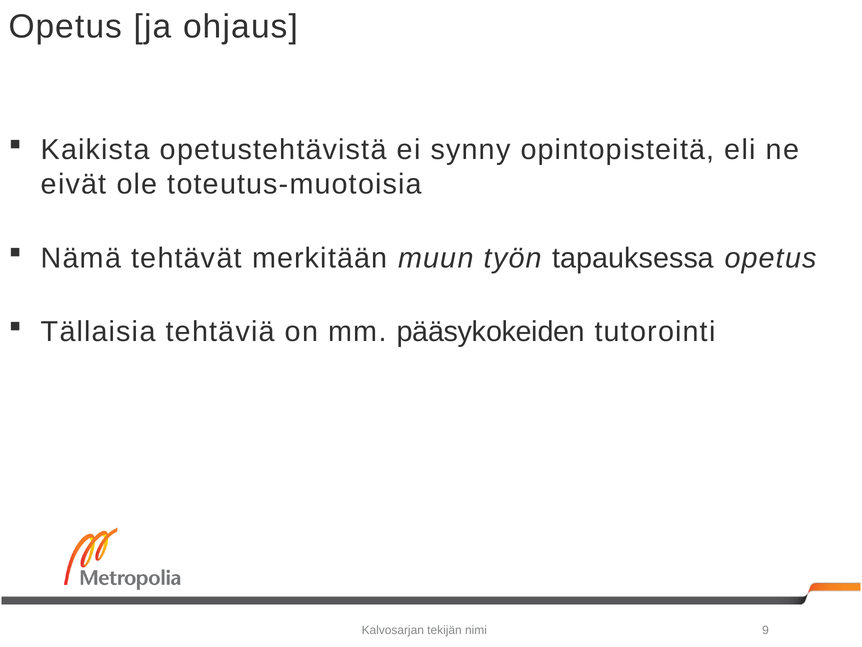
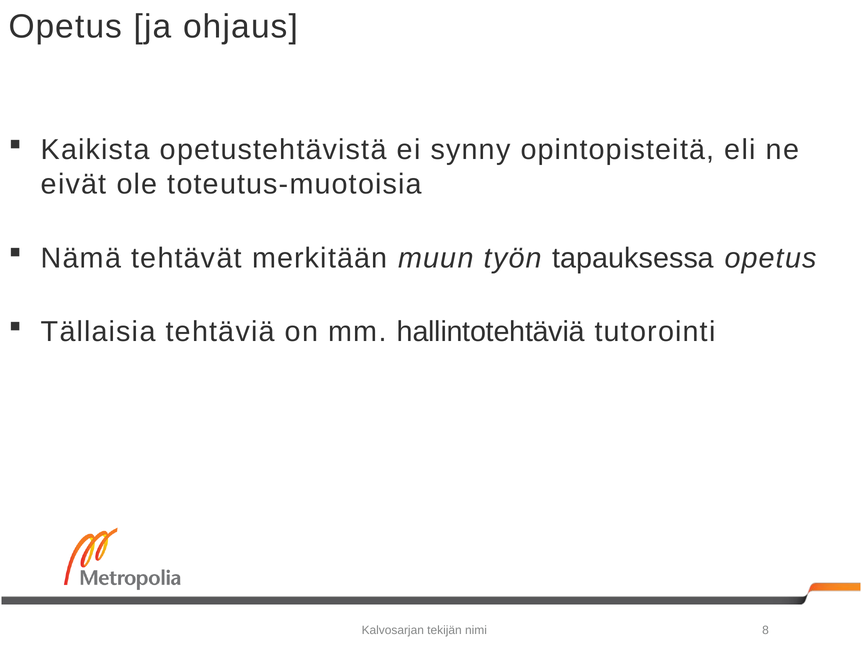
pääsykokeiden: pääsykokeiden -> hallintotehtäviä
9: 9 -> 8
